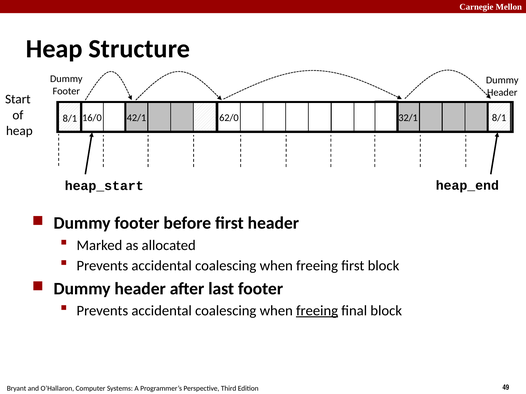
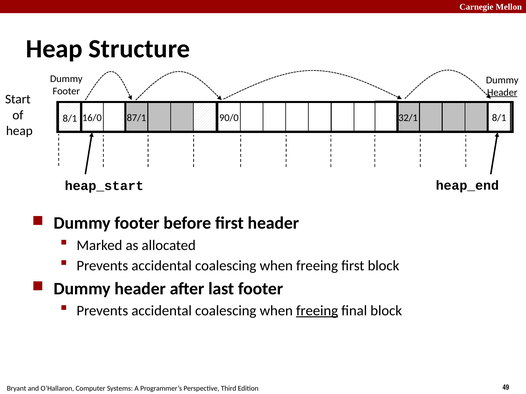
Header at (502, 92) underline: none -> present
42/1: 42/1 -> 87/1
62/0: 62/0 -> 90/0
